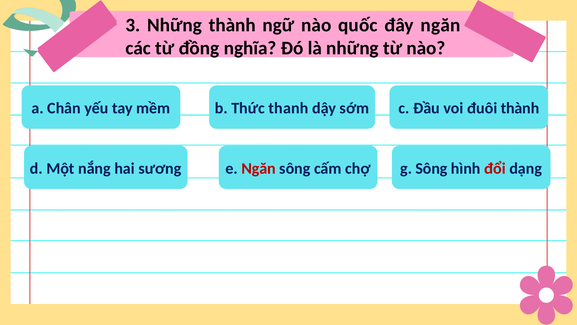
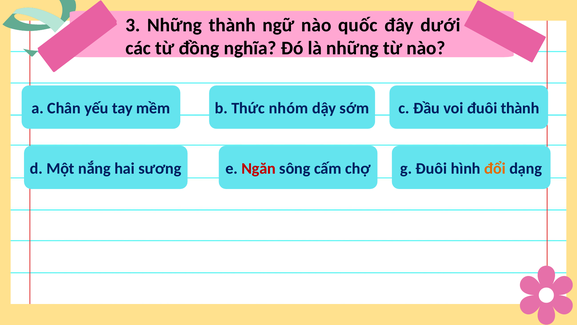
đây ngăn: ngăn -> dưới
thanh: thanh -> nhóm
g Sông: Sông -> Đuôi
đổi colour: red -> orange
